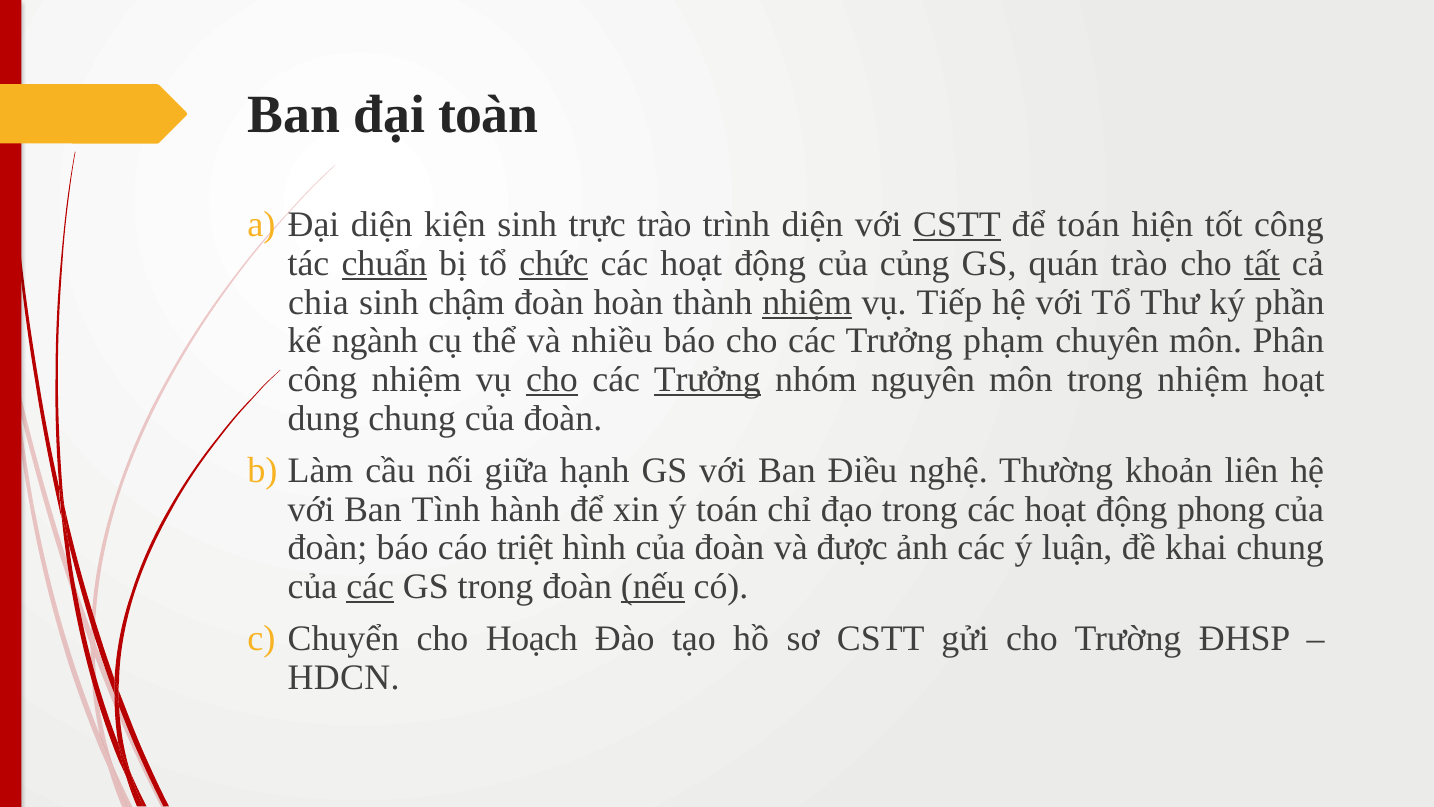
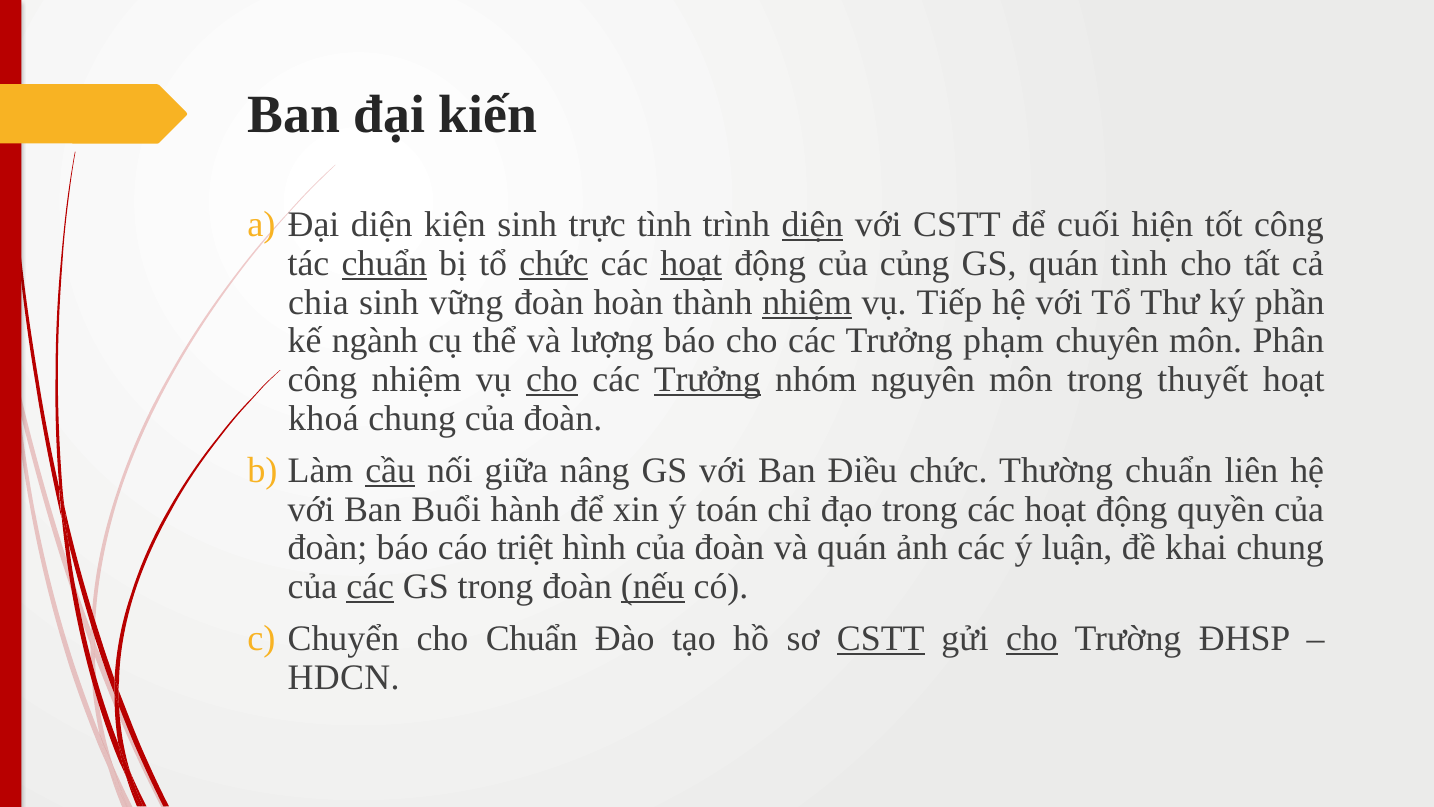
toàn: toàn -> kiến
trực trào: trào -> tình
diện at (812, 225) underline: none -> present
CSTT at (957, 225) underline: present -> none
để toán: toán -> cuối
hoạt at (691, 263) underline: none -> present
quán trào: trào -> tình
tất underline: present -> none
chậm: chậm -> vững
nhiều: nhiều -> lượng
trong nhiệm: nhiệm -> thuyết
dung: dung -> khoá
cầu underline: none -> present
hạnh: hạnh -> nâng
Điều nghệ: nghệ -> chức
Thường khoản: khoản -> chuẩn
Tình: Tình -> Buổi
phong: phong -> quyền
và được: được -> quán
cho Hoạch: Hoạch -> Chuẩn
CSTT at (881, 639) underline: none -> present
cho at (1032, 639) underline: none -> present
